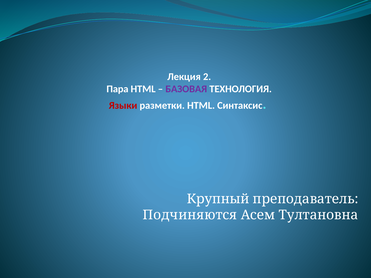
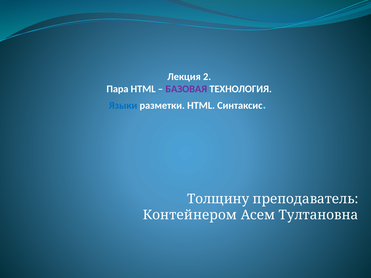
Языки colour: red -> blue
Крупный: Крупный -> Толщину
Подчиняются: Подчиняются -> Контейнером
